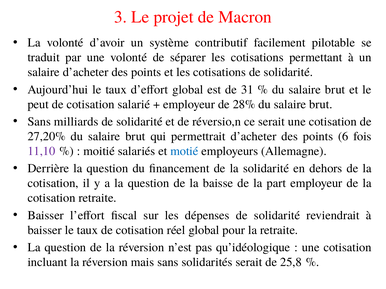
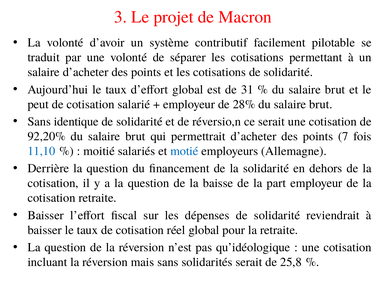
milliards: milliards -> identique
27,20%: 27,20% -> 92,20%
6: 6 -> 7
11,10 colour: purple -> blue
